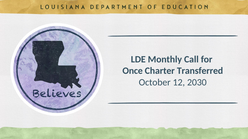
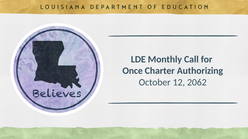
Transferred: Transferred -> Authorizing
2030: 2030 -> 2062
